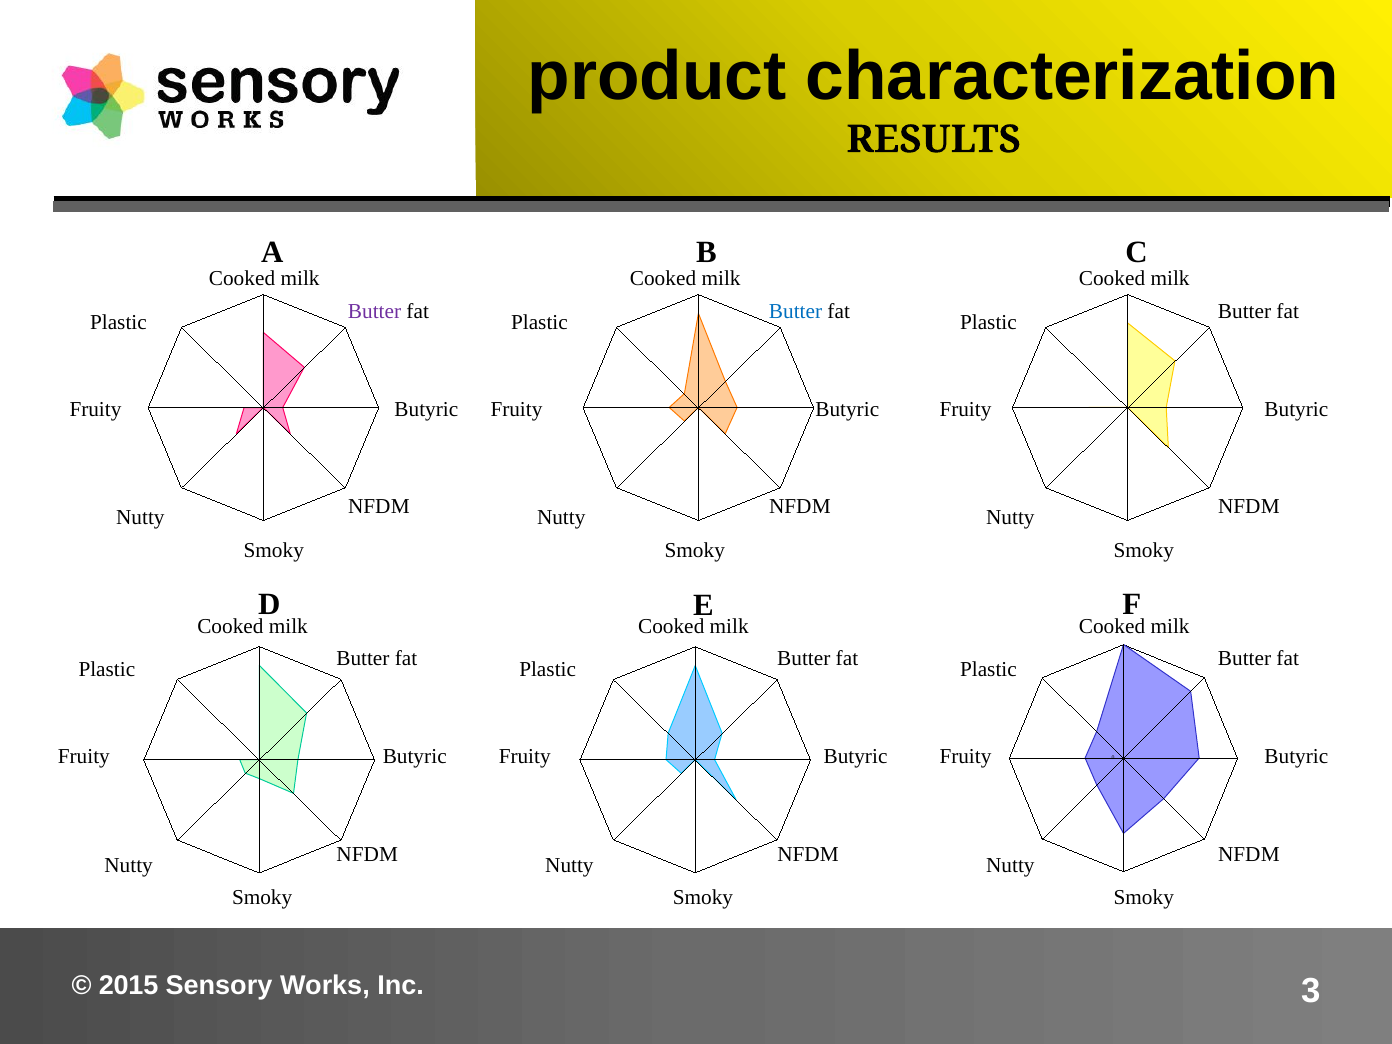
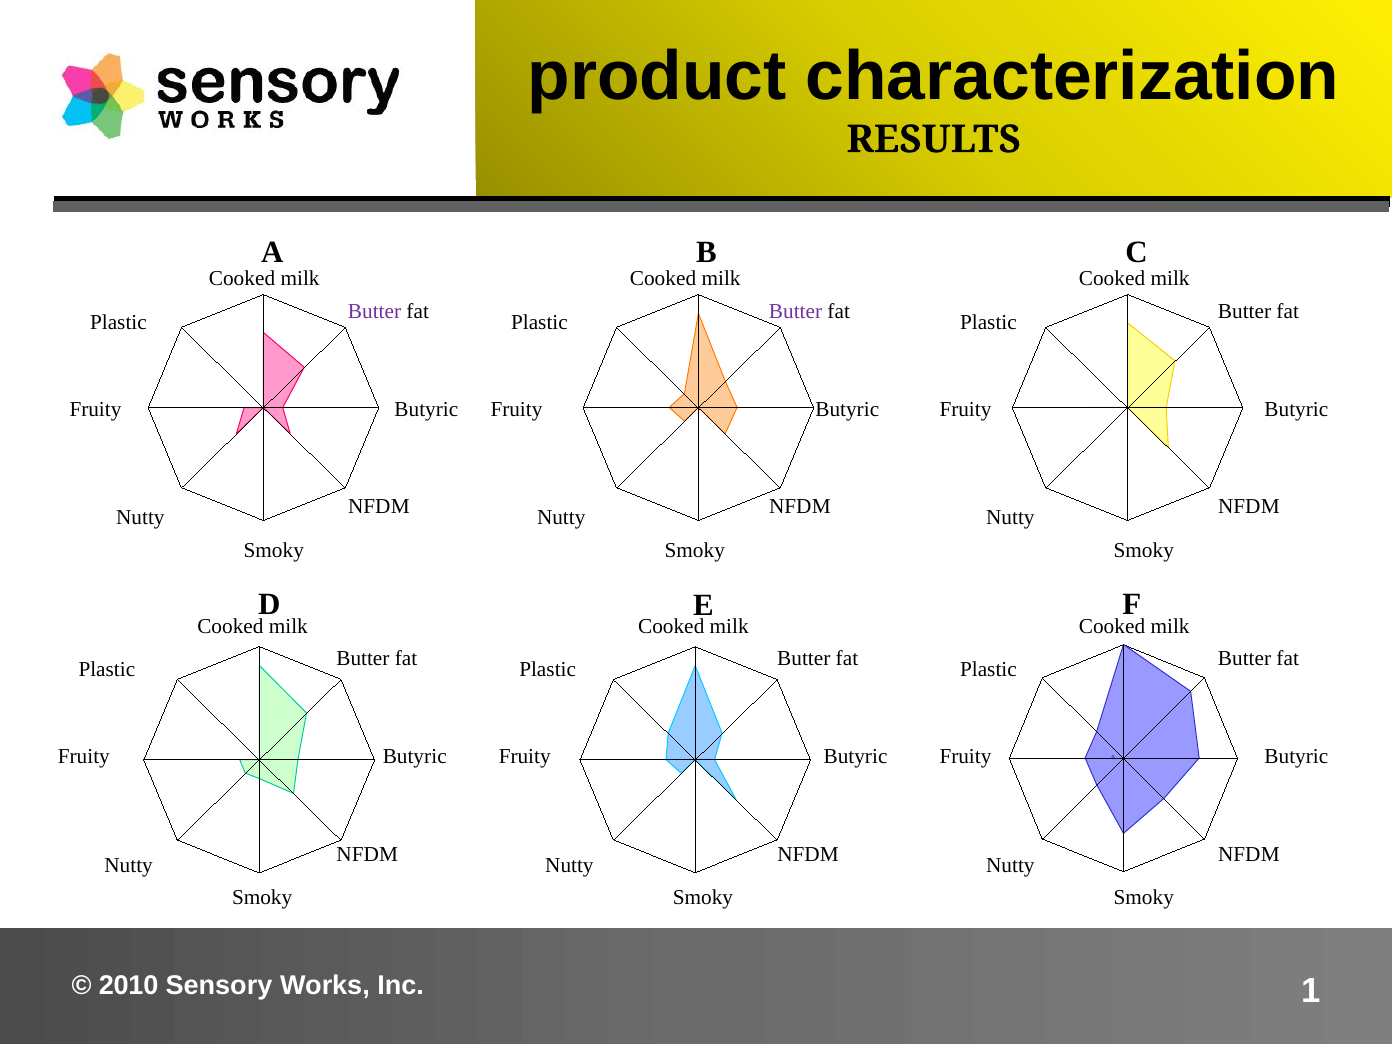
Butter at (796, 311) colour: blue -> purple
2015: 2015 -> 2010
3: 3 -> 1
